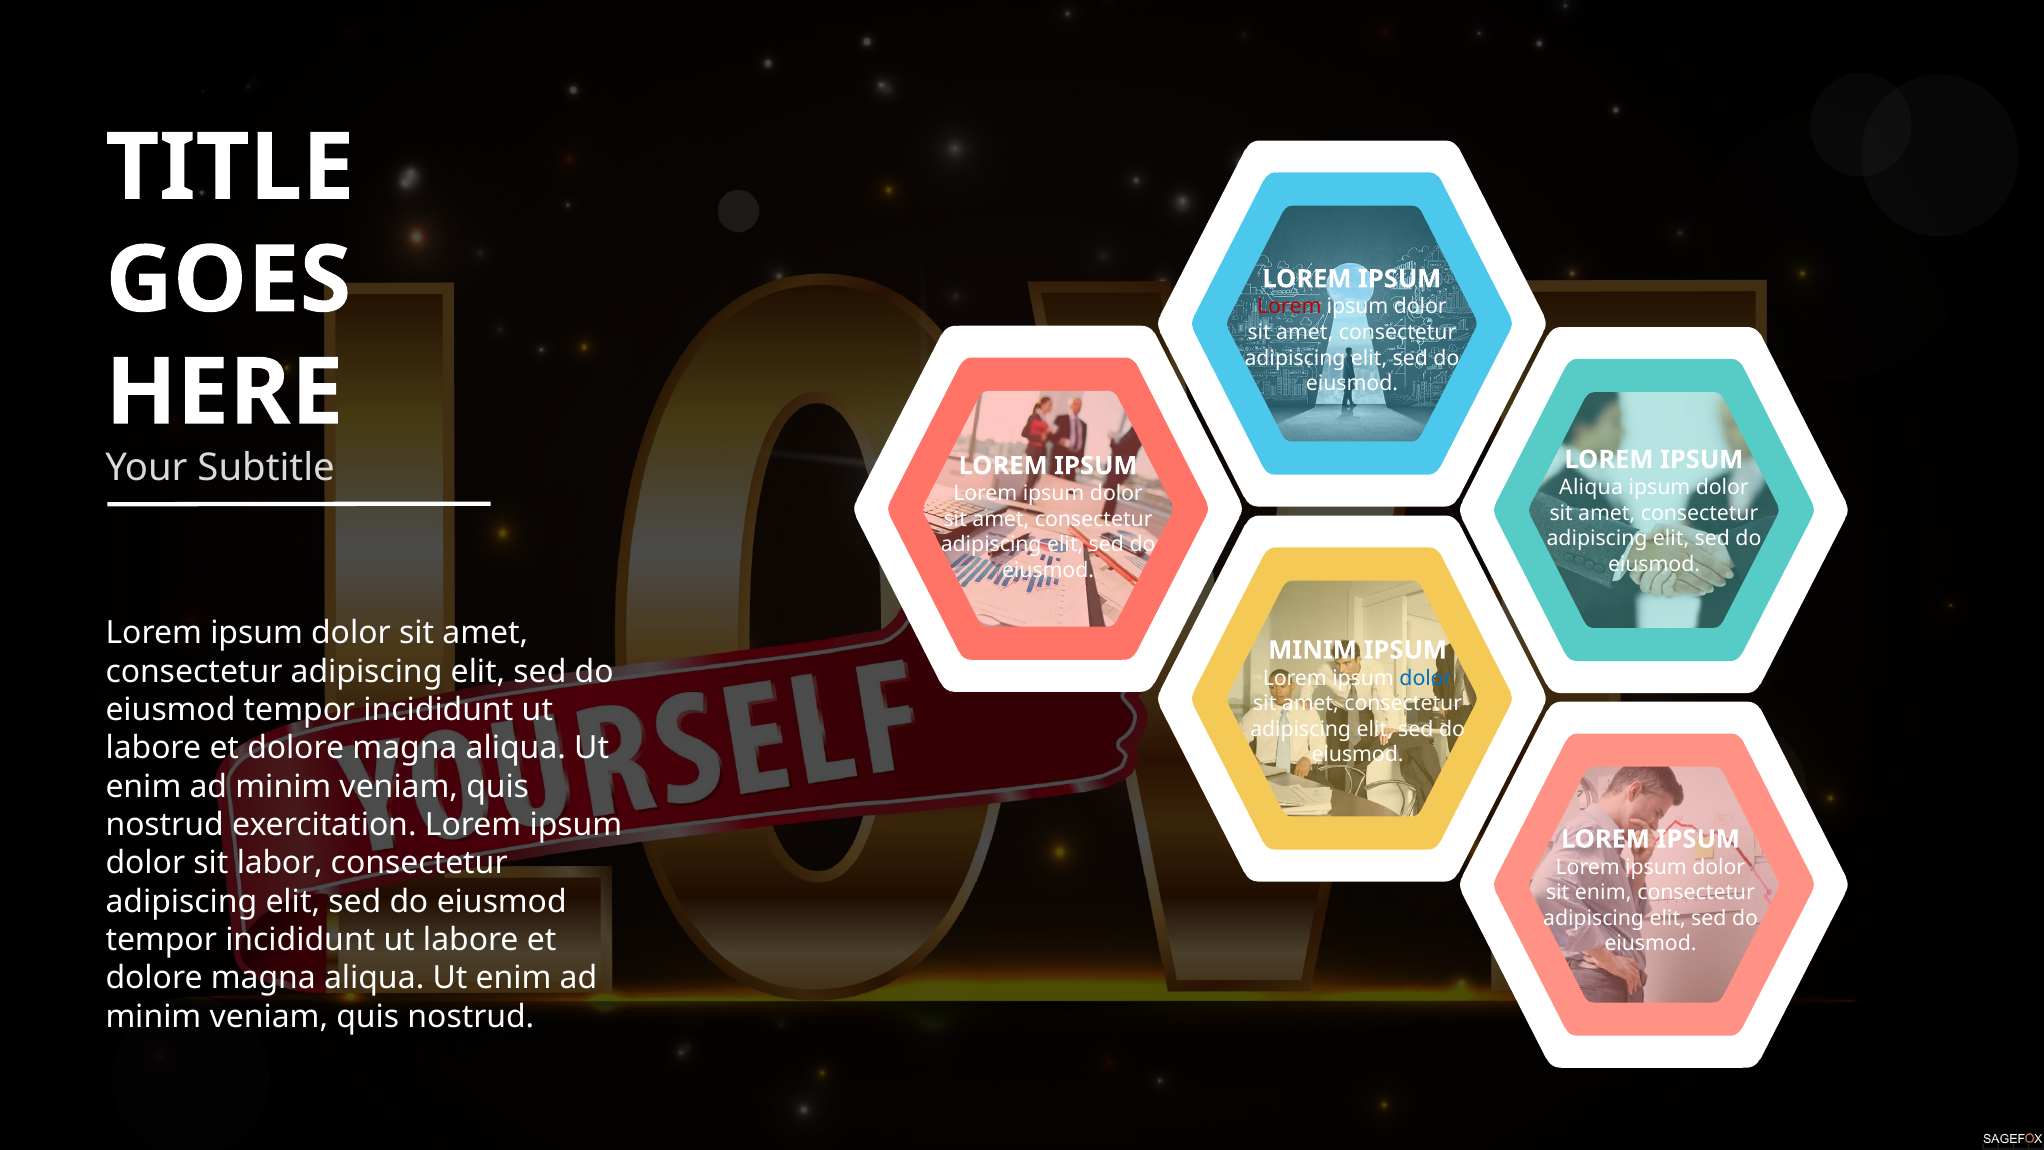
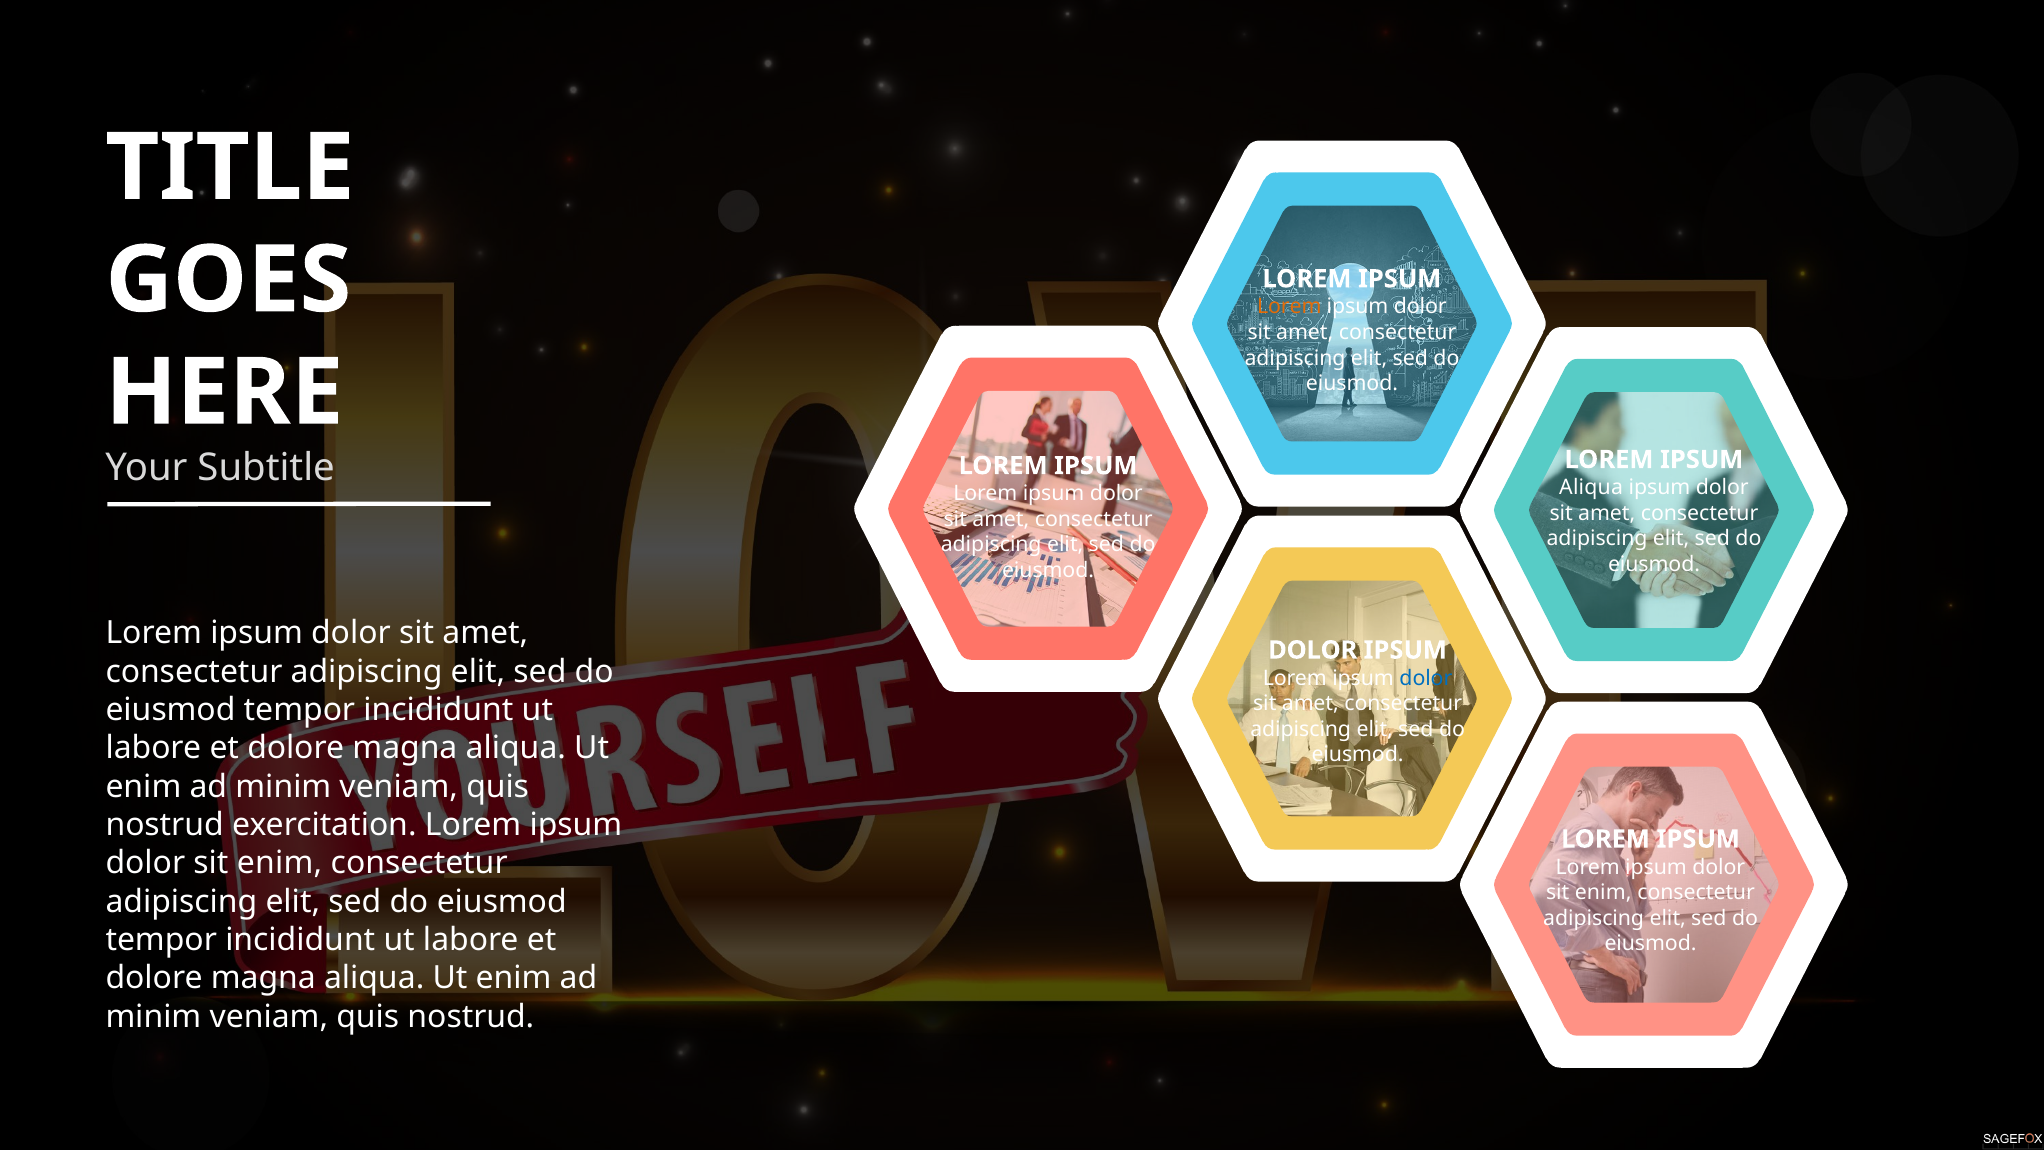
Lorem at (1289, 307) colour: red -> orange
MINIM at (1313, 650): MINIM -> DOLOR
labor at (280, 863): labor -> enim
